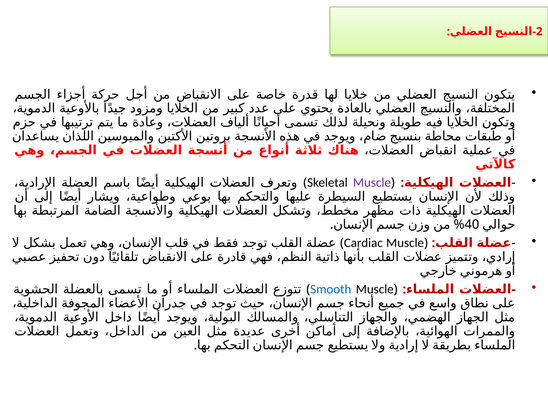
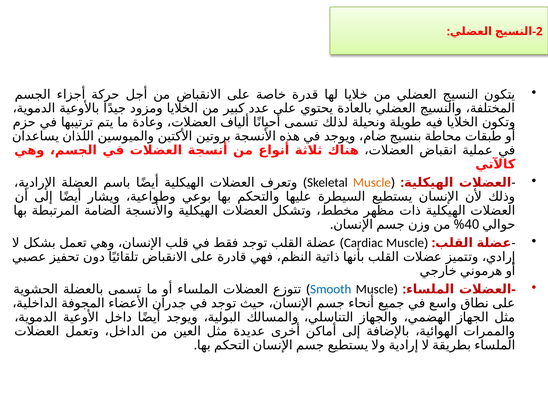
Muscle at (372, 183) colour: purple -> orange
